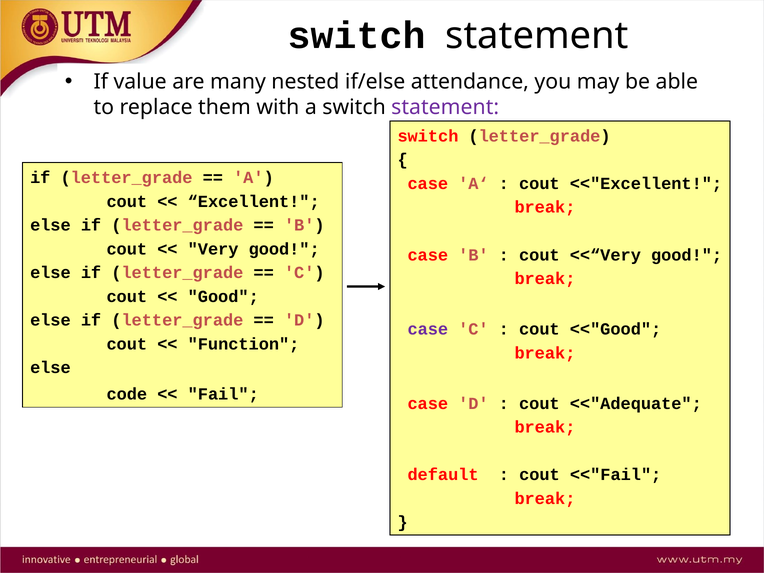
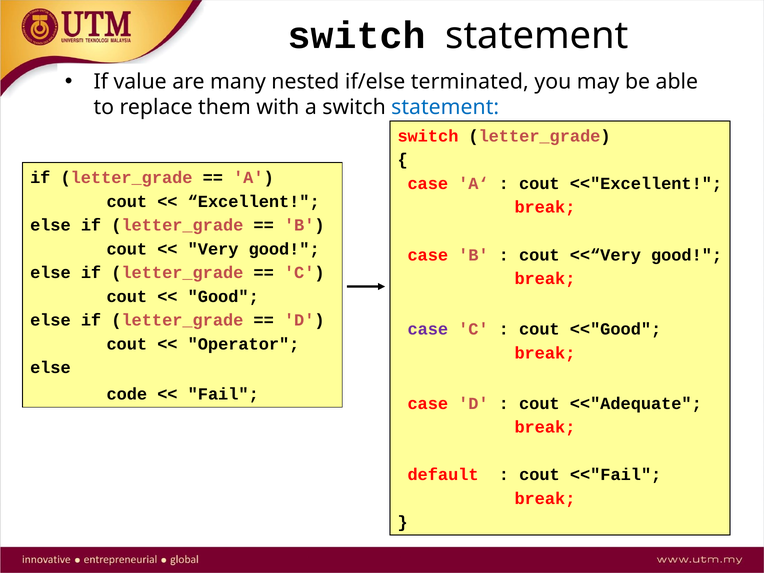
attendance: attendance -> terminated
statement at (445, 107) colour: purple -> blue
Function: Function -> Operator
